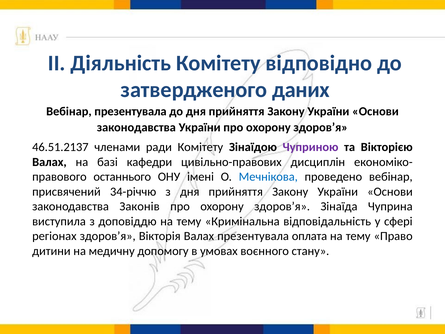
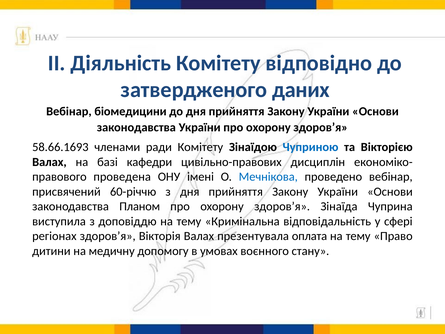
Вебінар презентувала: презентувала -> біомедицини
46.51.2137: 46.51.2137 -> 58.66.1693
Чуприною colour: purple -> blue
останнього: останнього -> проведена
34-річчю: 34-річчю -> 60-річчю
Законів: Законів -> Планом
